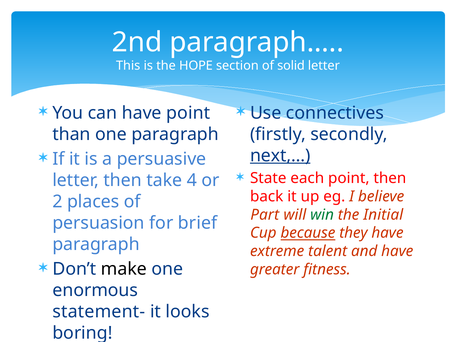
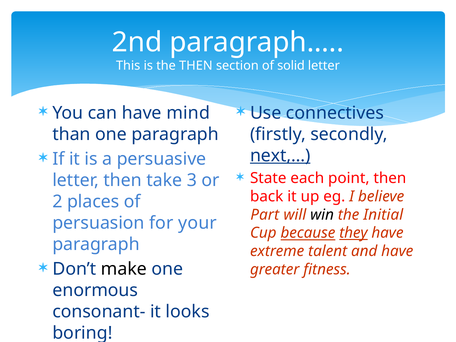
the HOPE: HOPE -> THEN
have point: point -> mind
4: 4 -> 3
win colour: green -> black
brief: brief -> your
they underline: none -> present
statement-: statement- -> consonant-
